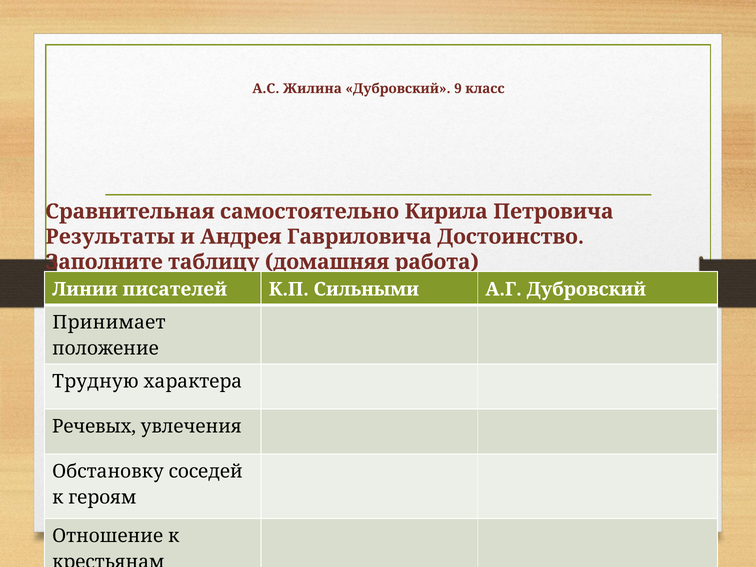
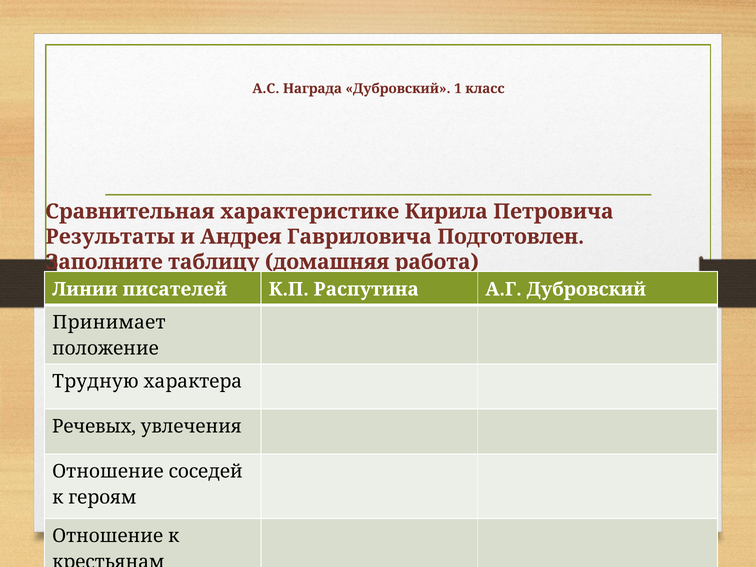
Жилина: Жилина -> Награда
9: 9 -> 1
самостоятельно: самостоятельно -> характеристике
Достоинство: Достоинство -> Подготовлен
Сильными: Сильными -> Распутина
Обстановку at (108, 472): Обстановку -> Отношение
